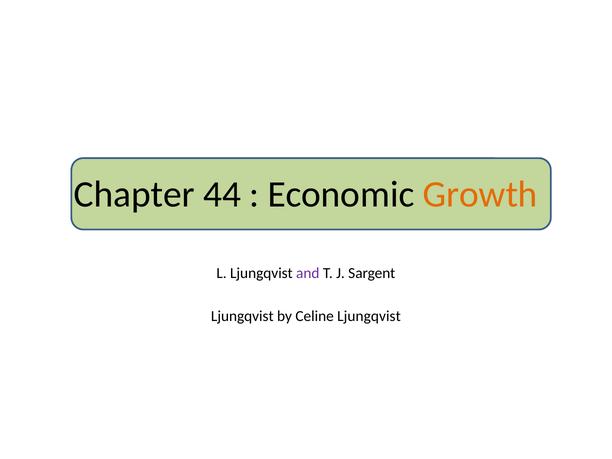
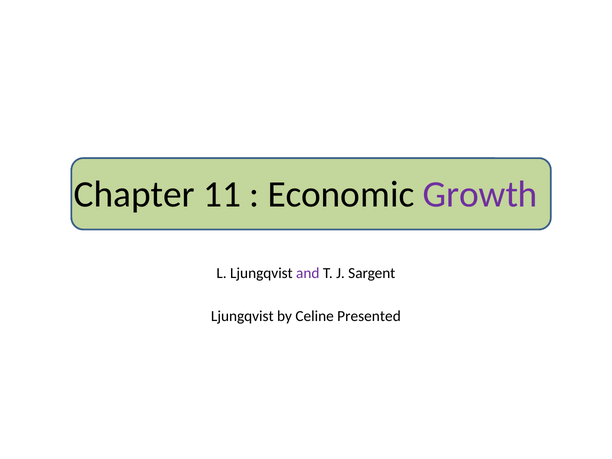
44: 44 -> 11
Growth colour: orange -> purple
Celine Ljungqvist: Ljungqvist -> Presented
